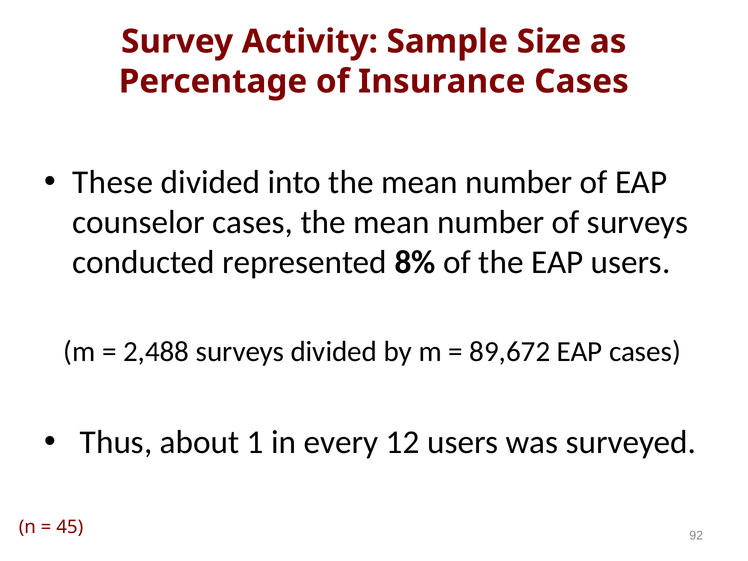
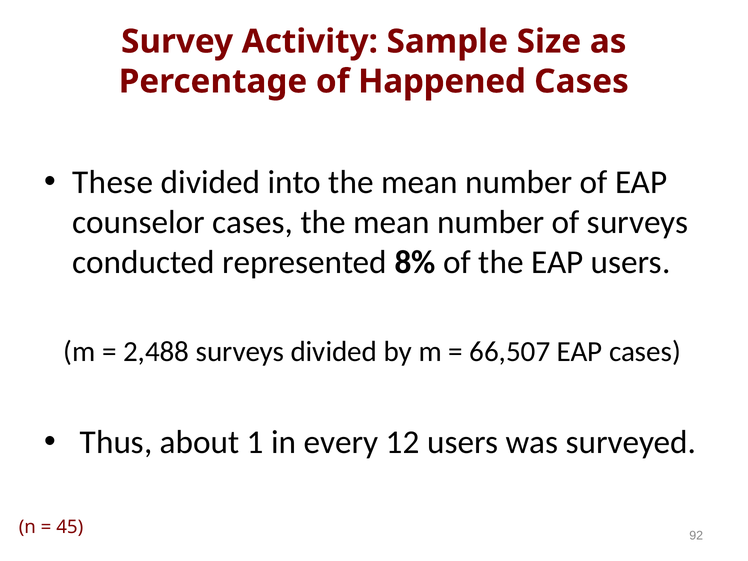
Insurance: Insurance -> Happened
89,672: 89,672 -> 66,507
